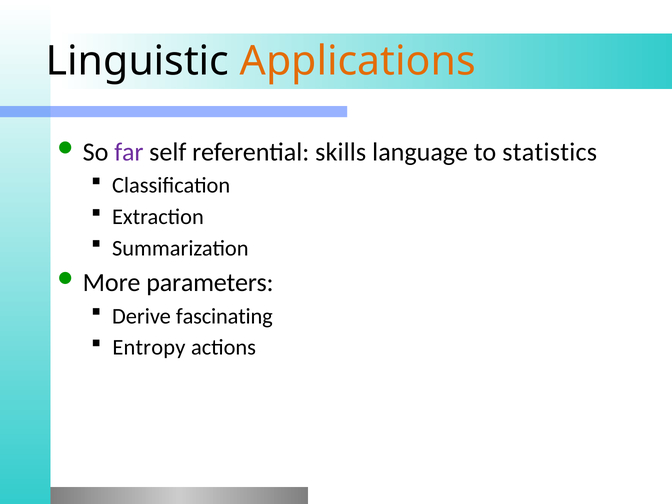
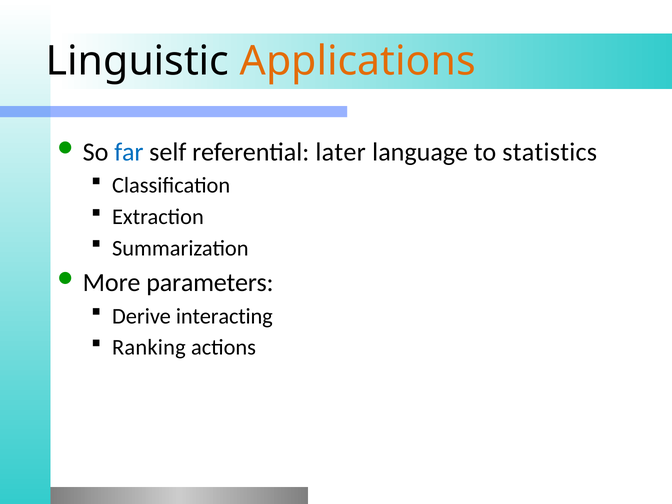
far colour: purple -> blue
skills: skills -> later
fascinating: fascinating -> interacting
Entropy: Entropy -> Ranking
